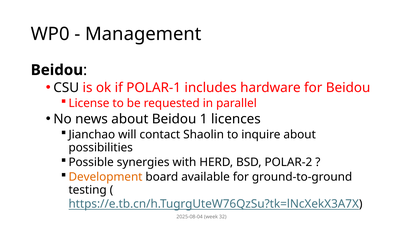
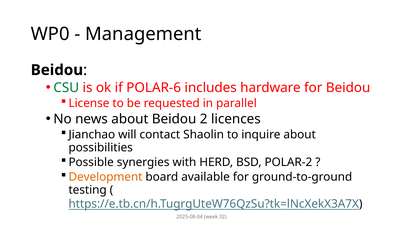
CSU colour: black -> green
POLAR-1: POLAR-1 -> POLAR-6
1: 1 -> 2
